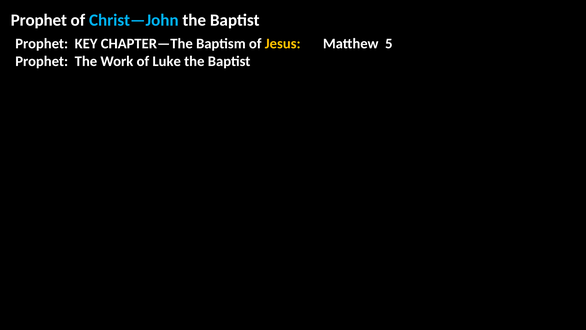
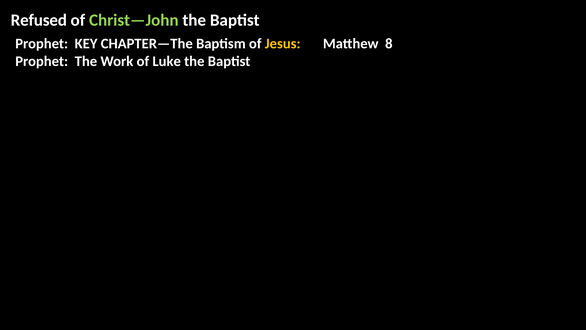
Prophet at (39, 20): Prophet -> Refused
Christ—John colour: light blue -> light green
5: 5 -> 8
